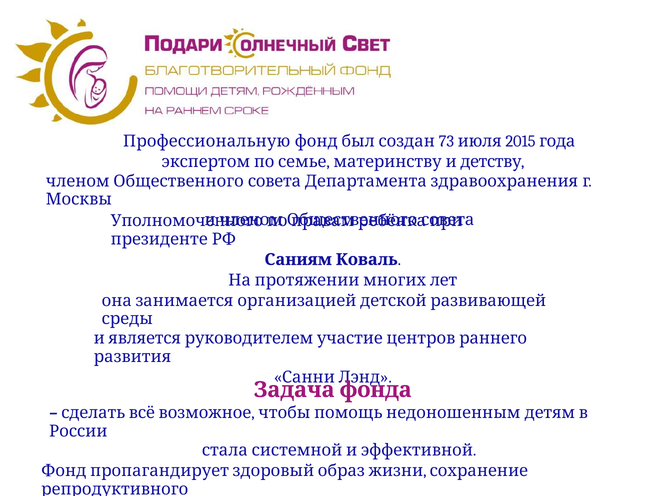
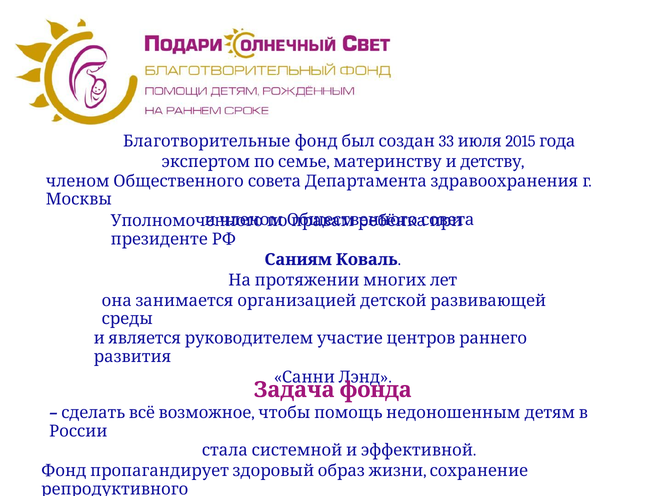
Профессиональную: Профессиональную -> Благотворительные
73: 73 -> 33
